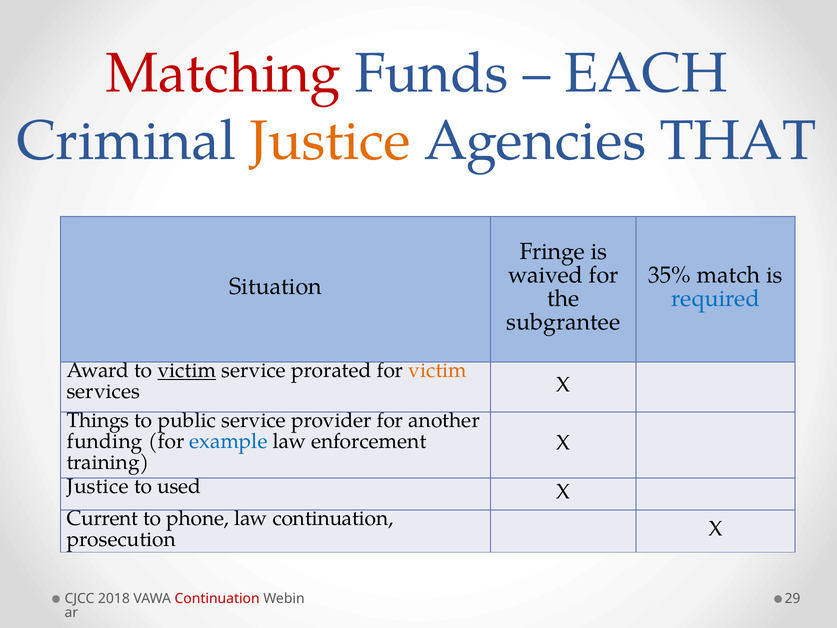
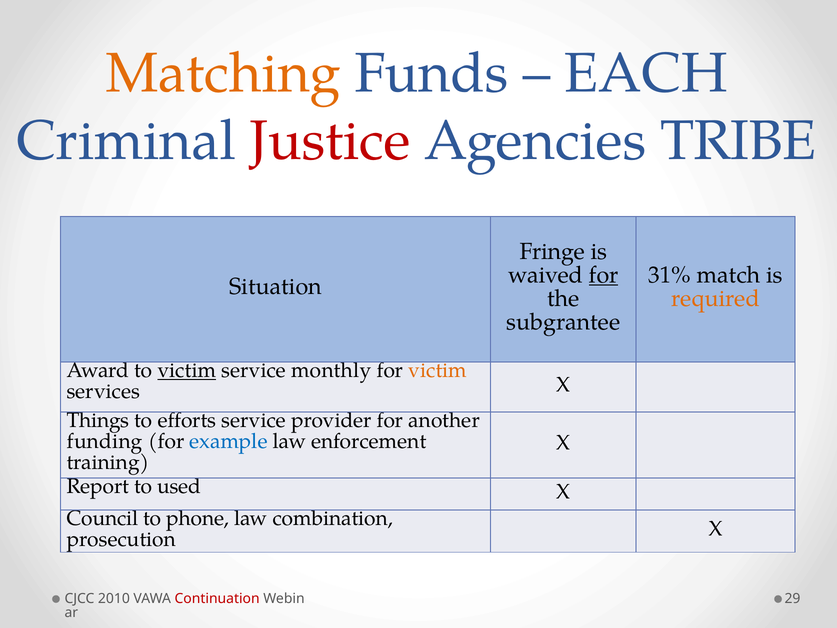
Matching colour: red -> orange
Justice at (330, 141) colour: orange -> red
THAT: THAT -> TRIBE
for at (604, 275) underline: none -> present
35%: 35% -> 31%
required colour: blue -> orange
prorated: prorated -> monthly
public: public -> efforts
Justice at (98, 486): Justice -> Report
Current: Current -> Council
law continuation: continuation -> combination
2018: 2018 -> 2010
